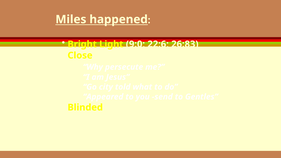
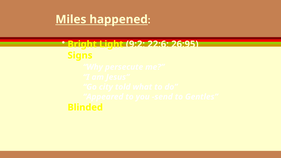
9:0: 9:0 -> 9:2
26:83: 26:83 -> 26:95
Close: Close -> Signs
